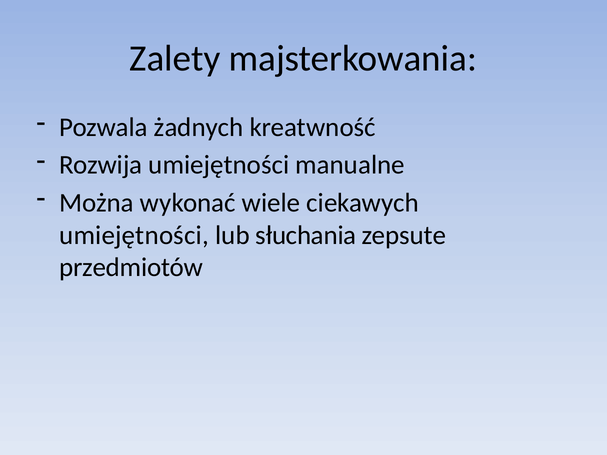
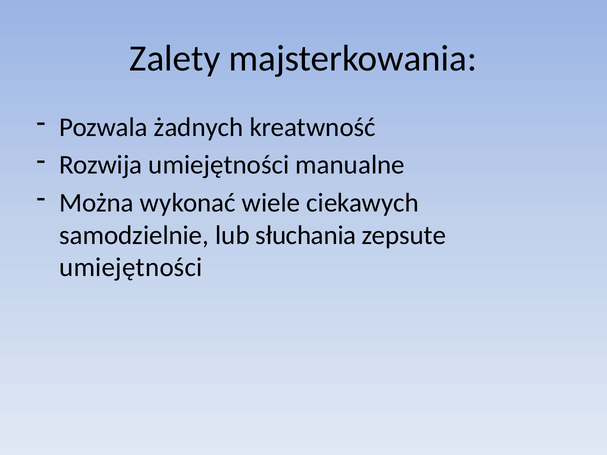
umiejętności at (134, 235): umiejętności -> samodzielnie
przedmiotów at (131, 268): przedmiotów -> umiejętności
